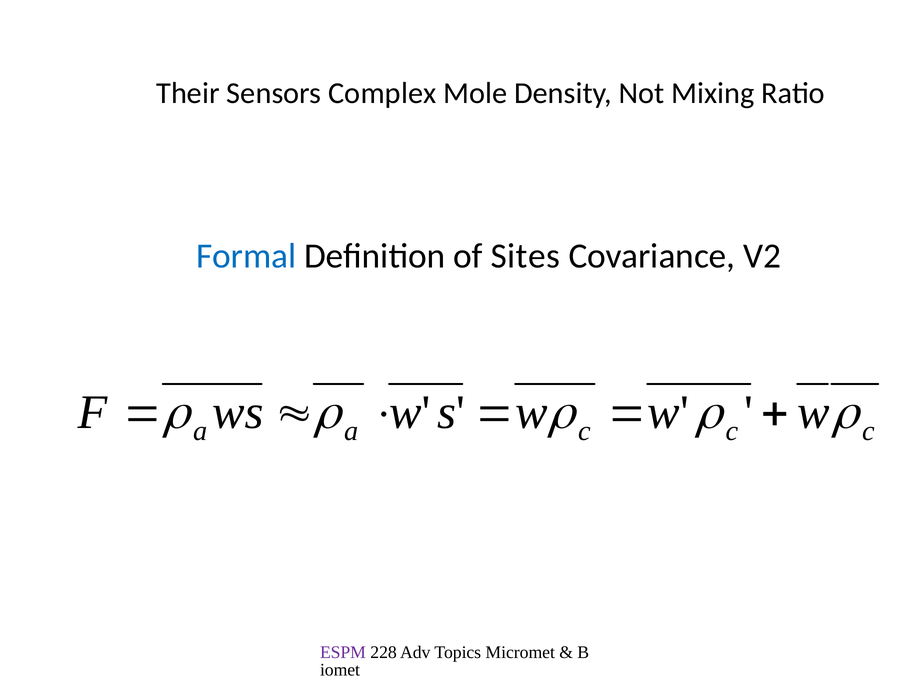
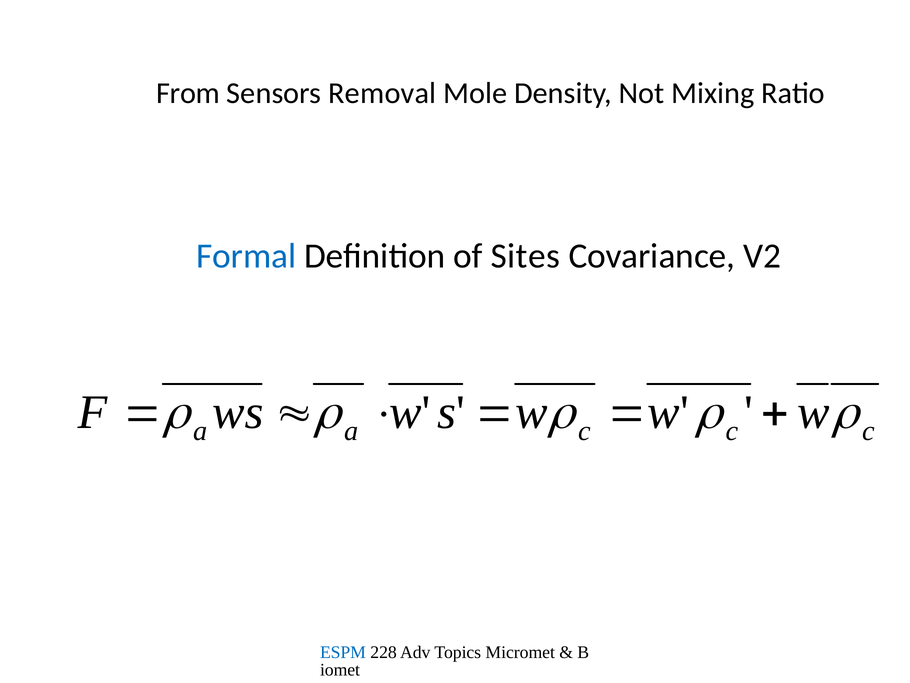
Their: Their -> From
Complex: Complex -> Removal
ESPM colour: purple -> blue
